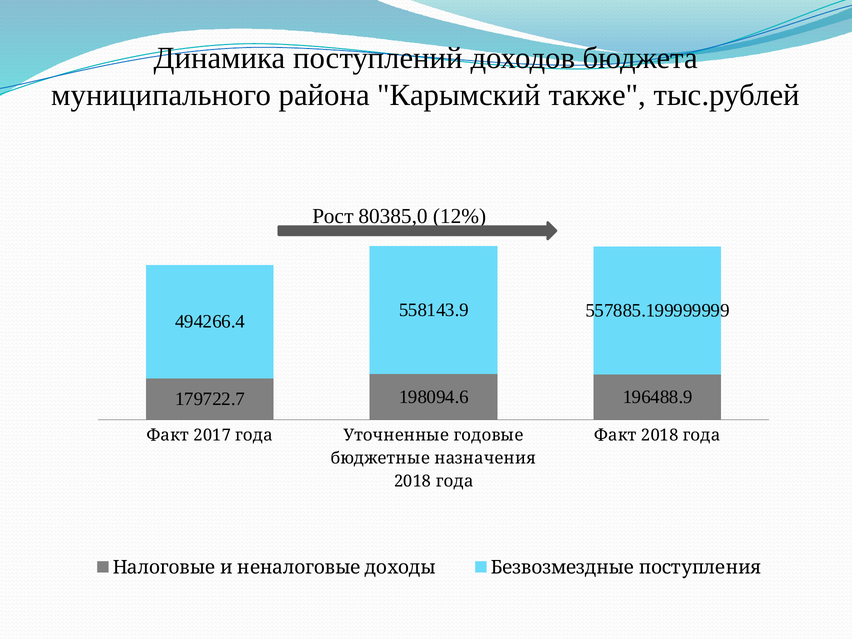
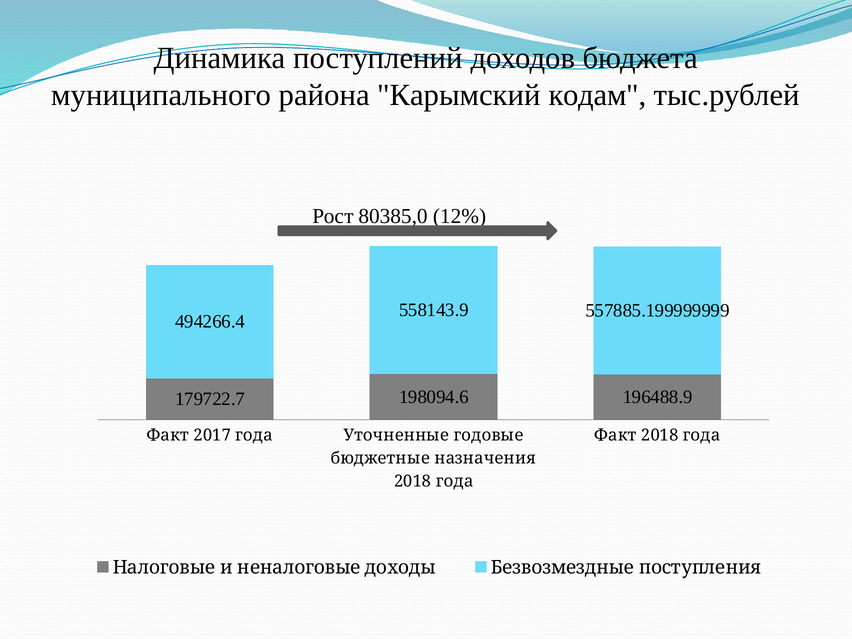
также: также -> кодам
